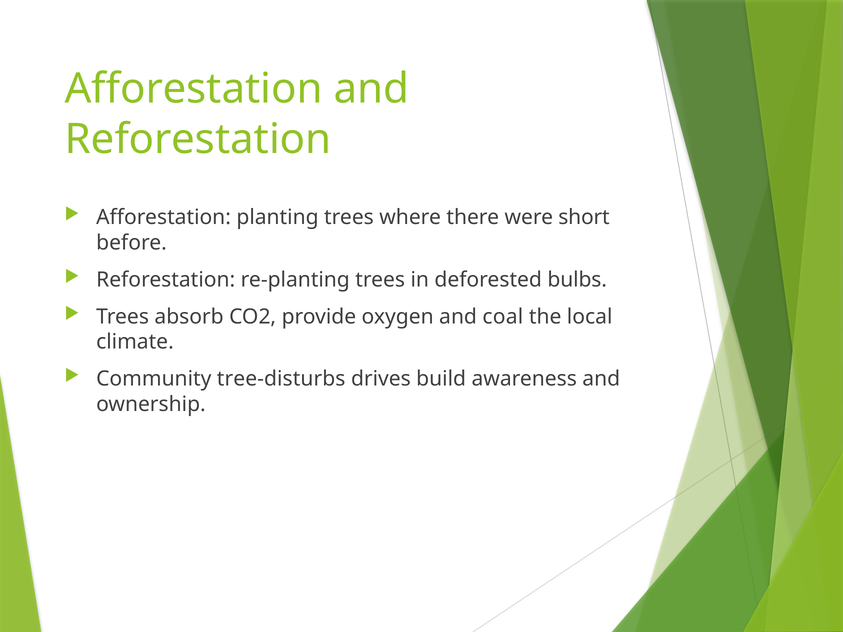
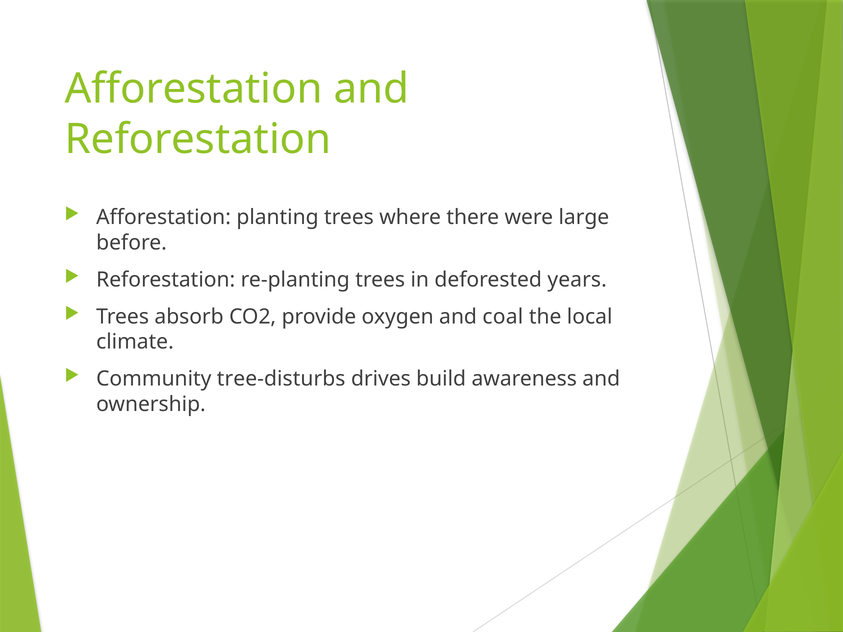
short: short -> large
bulbs: bulbs -> years
